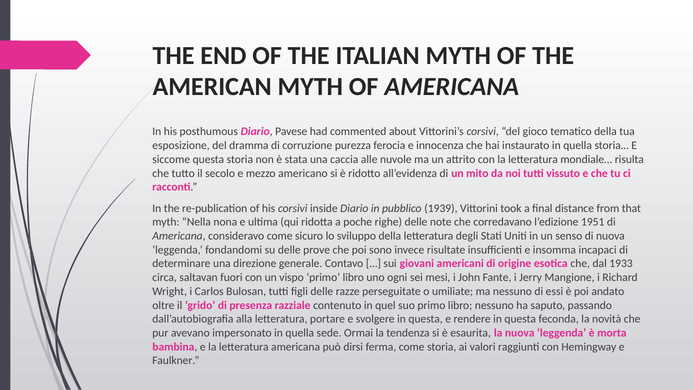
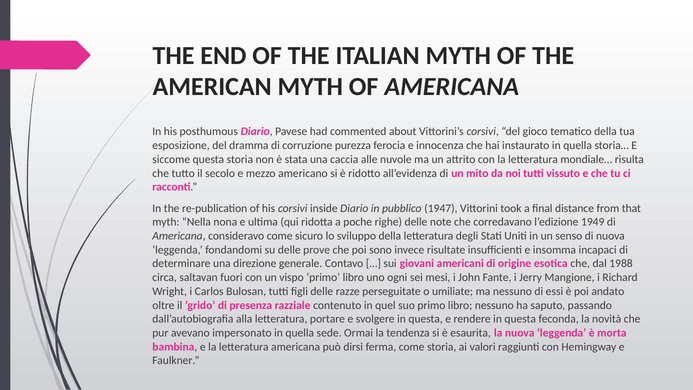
1939: 1939 -> 1947
1951: 1951 -> 1949
1933: 1933 -> 1988
